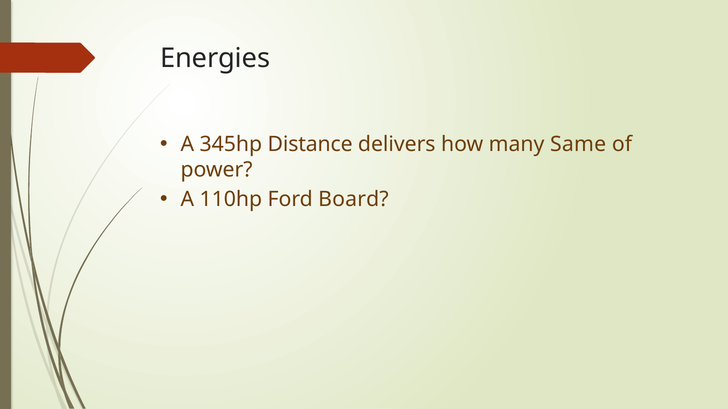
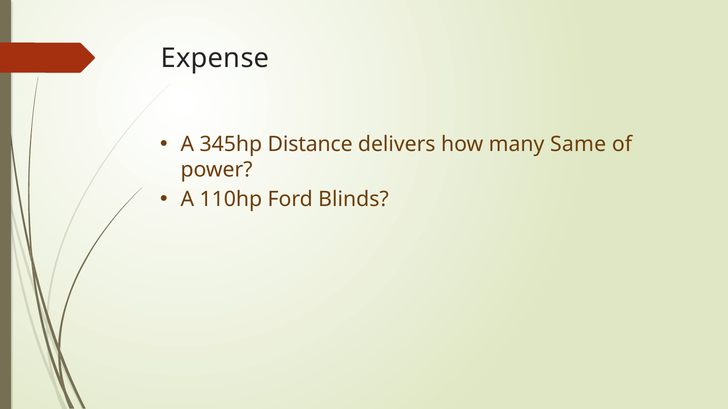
Energies: Energies -> Expense
Board: Board -> Blinds
